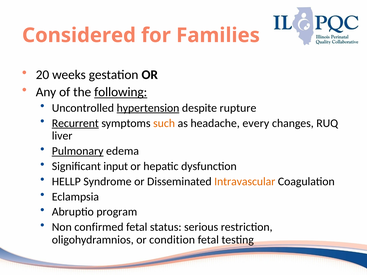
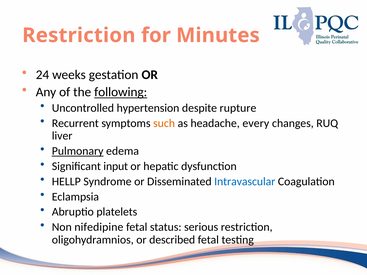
Considered at (79, 35): Considered -> Restriction
Families: Families -> Minutes
20: 20 -> 24
hypertension underline: present -> none
Recurrent underline: present -> none
Intravascular colour: orange -> blue
program: program -> platelets
confirmed: confirmed -> nifedipine
condition: condition -> described
